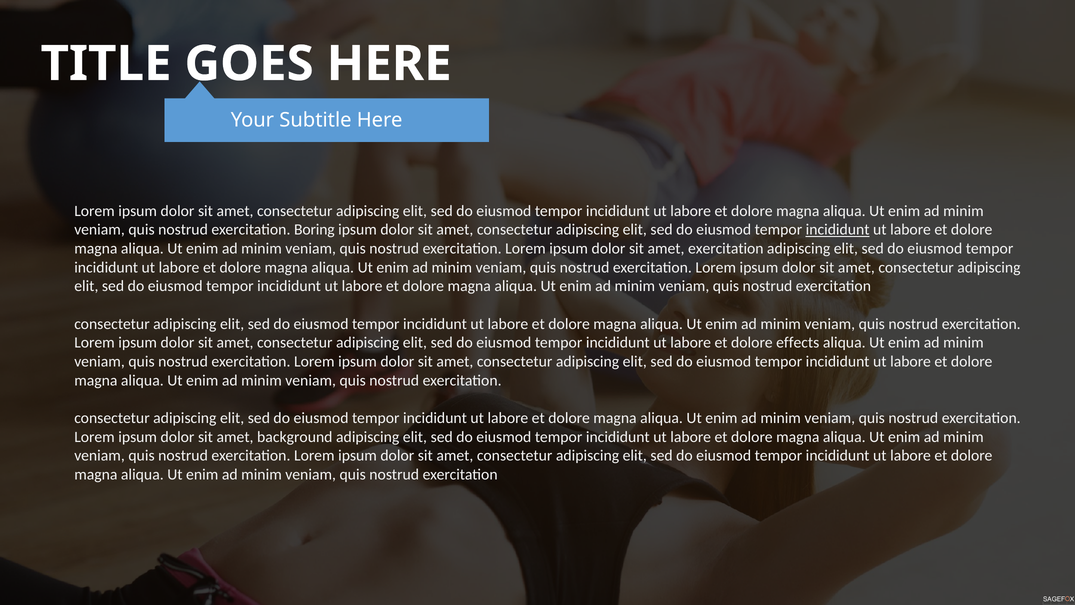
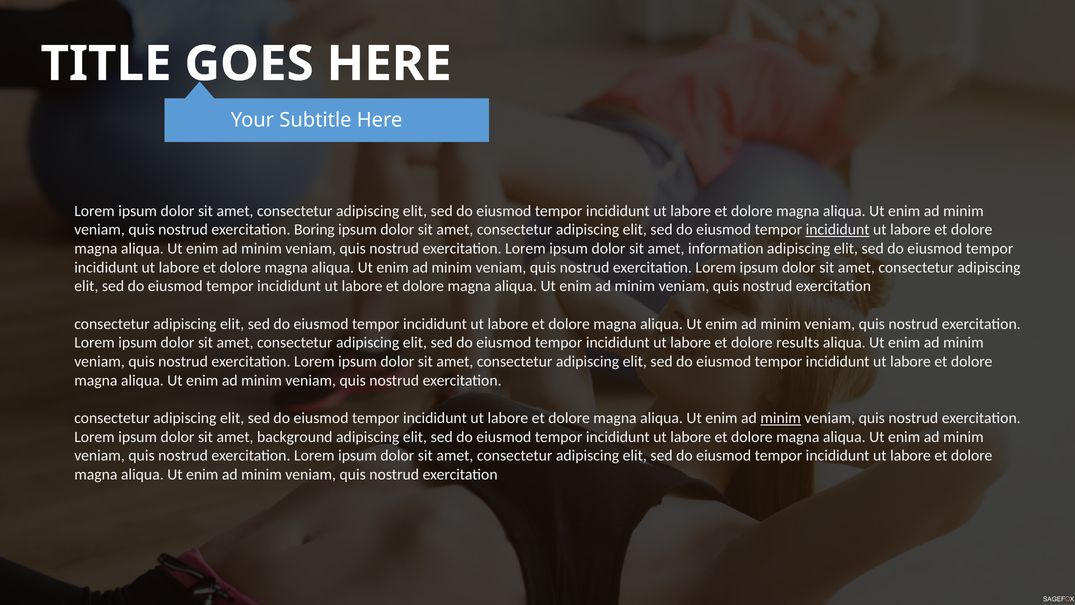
amet exercitation: exercitation -> information
effects: effects -> results
minim at (781, 418) underline: none -> present
